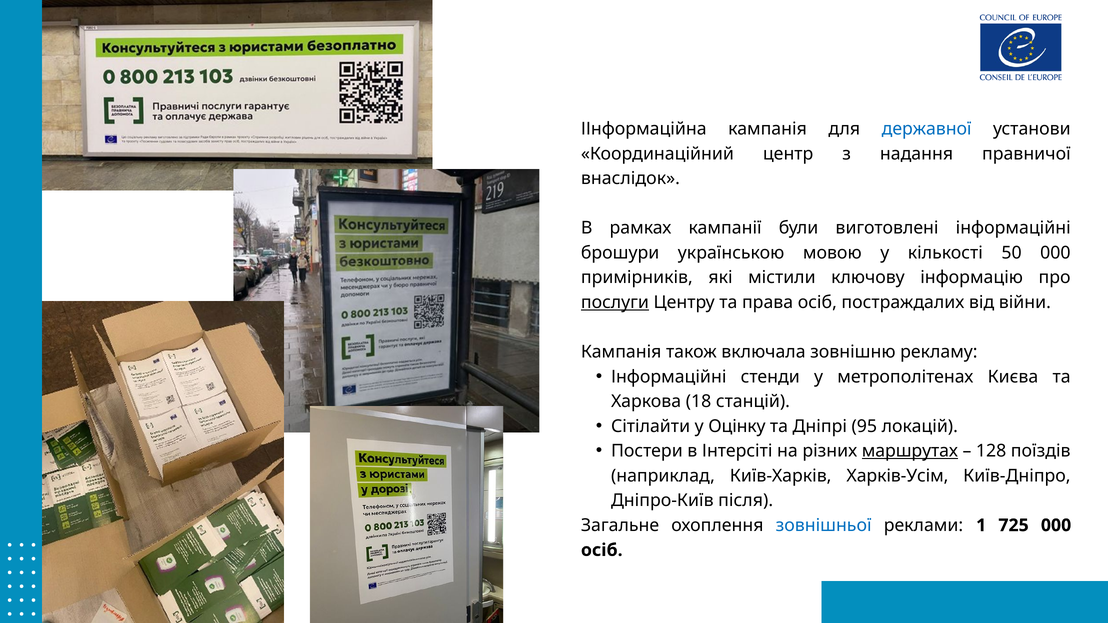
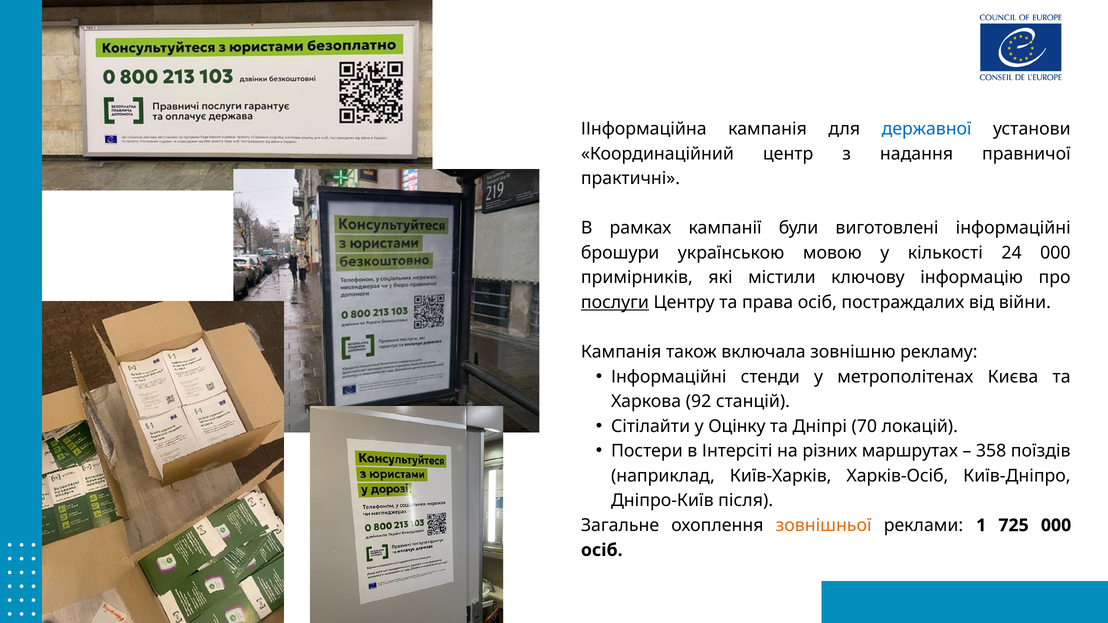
внаслідок: внаслідок -> практичні
50: 50 -> 24
18: 18 -> 92
95: 95 -> 70
маршрутах underline: present -> none
128: 128 -> 358
Харків-Усім: Харків-Усім -> Харків-Осіб
зовнішньої colour: blue -> orange
